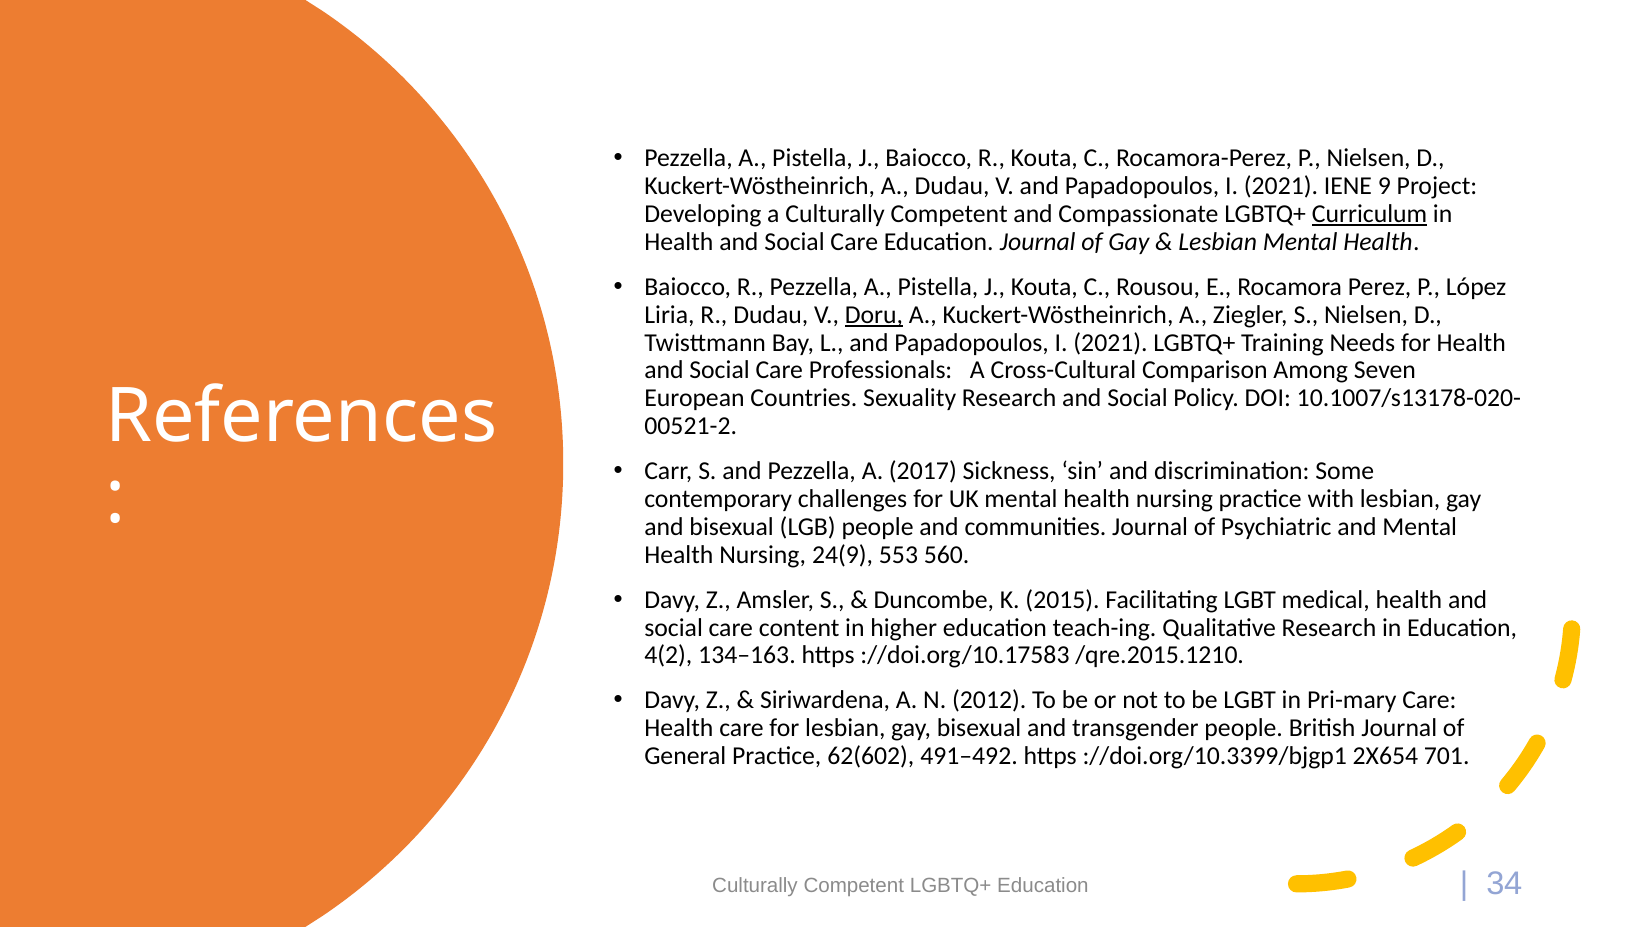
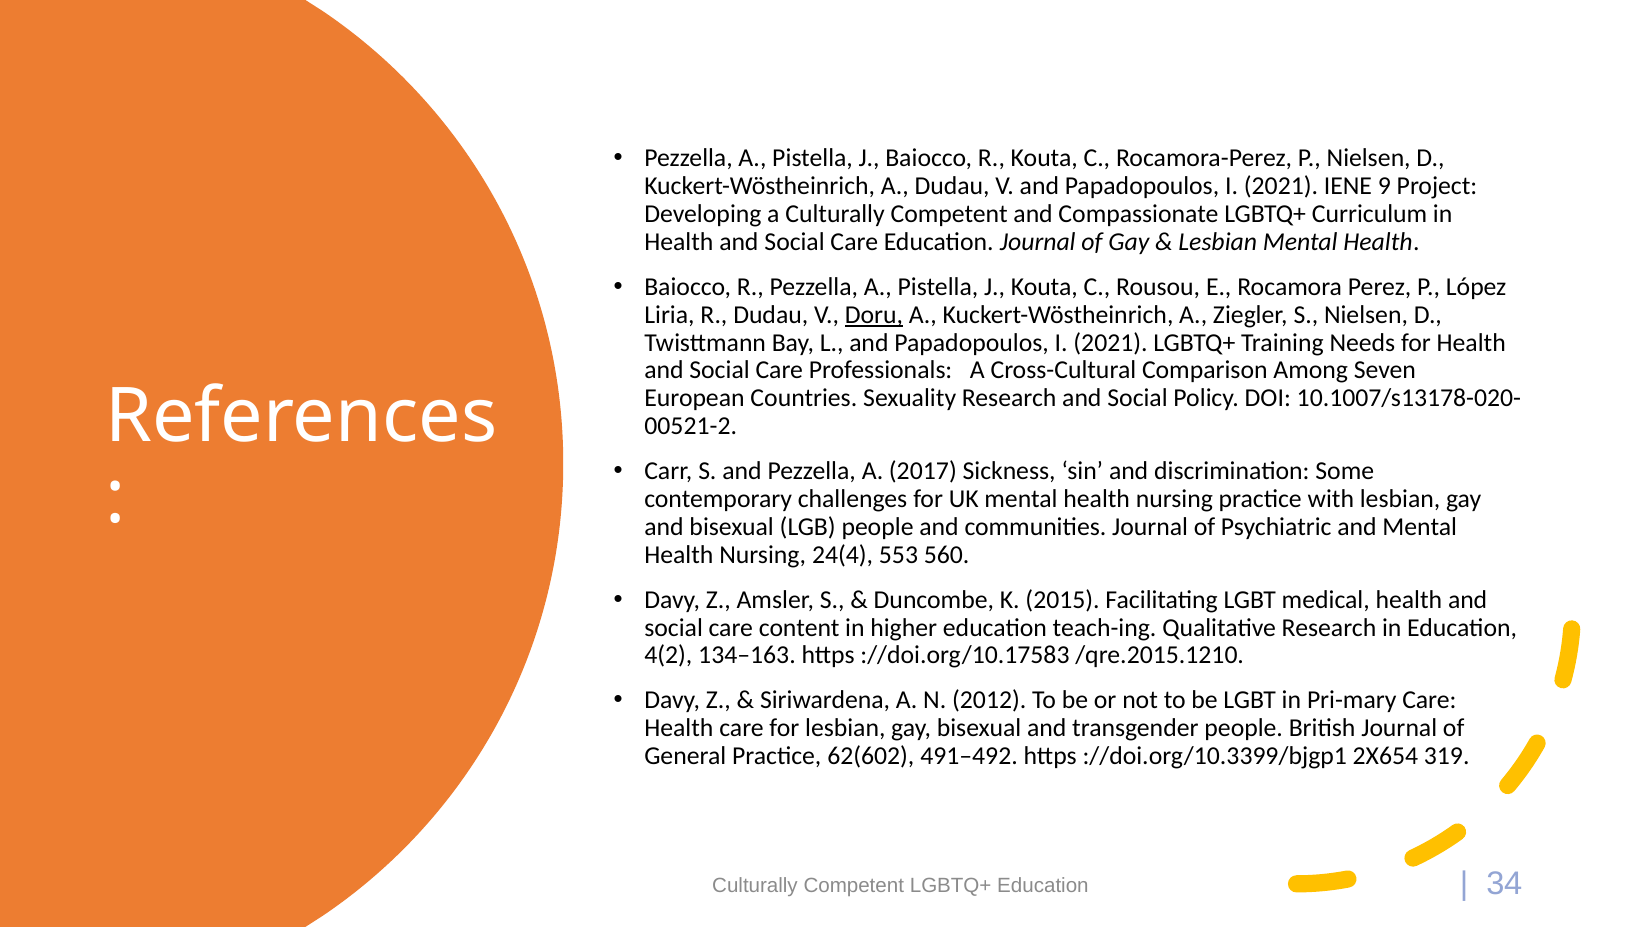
Curriculum underline: present -> none
24(9: 24(9 -> 24(4
701: 701 -> 319
